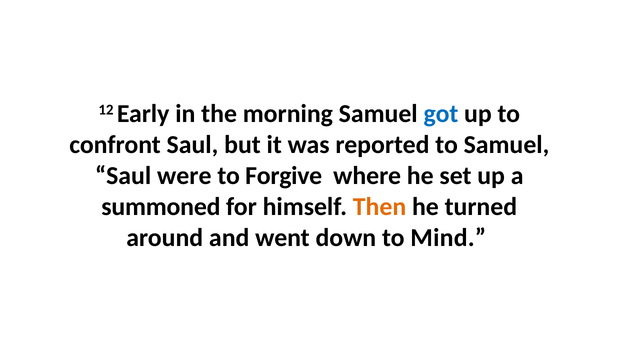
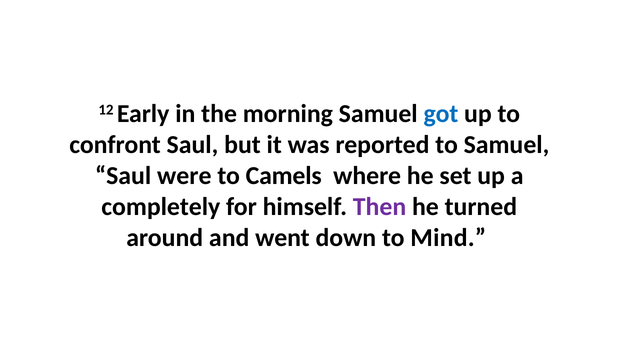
Forgive: Forgive -> Camels
summoned: summoned -> completely
Then colour: orange -> purple
